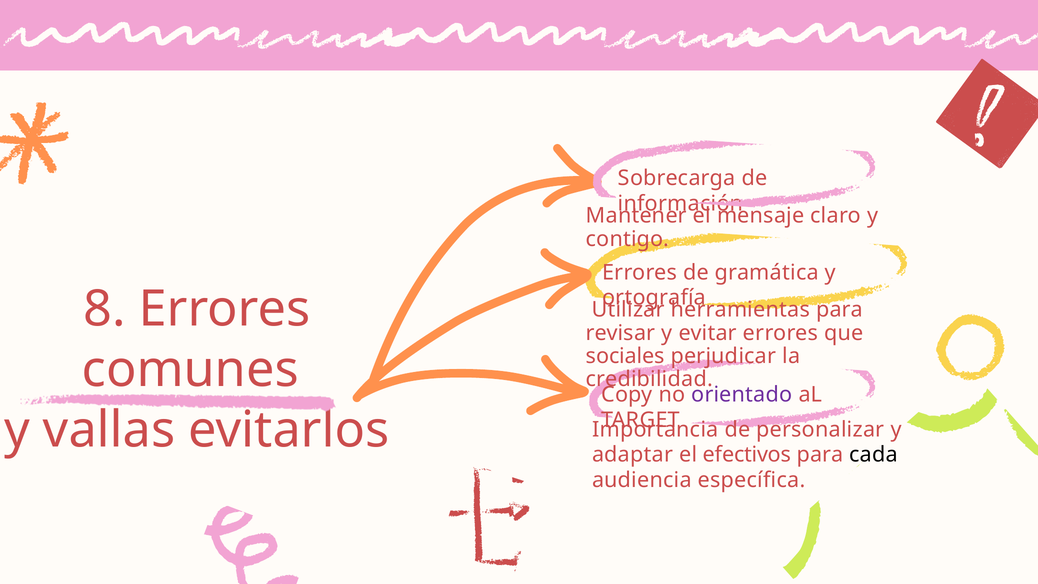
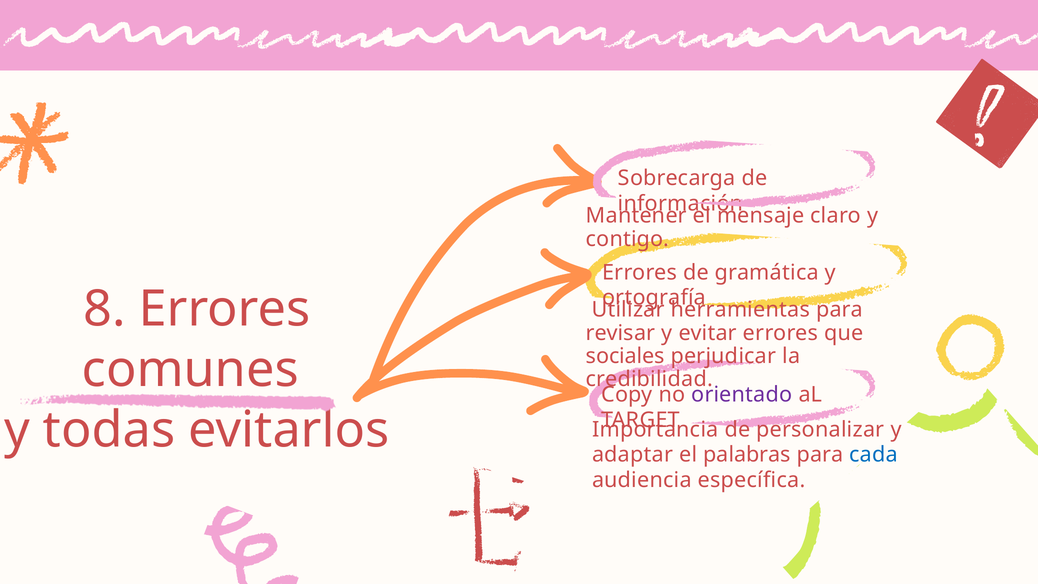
vallas: vallas -> todas
efectivos: efectivos -> palabras
cada colour: black -> blue
